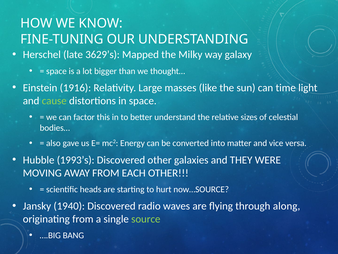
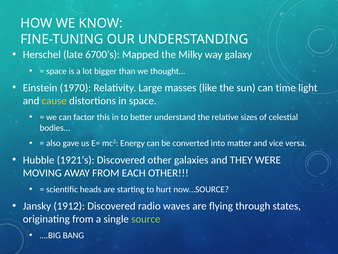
3629’s: 3629’s -> 6700’s
1916: 1916 -> 1970
cause colour: light green -> yellow
1993’s: 1993’s -> 1921’s
1940: 1940 -> 1912
along: along -> states
